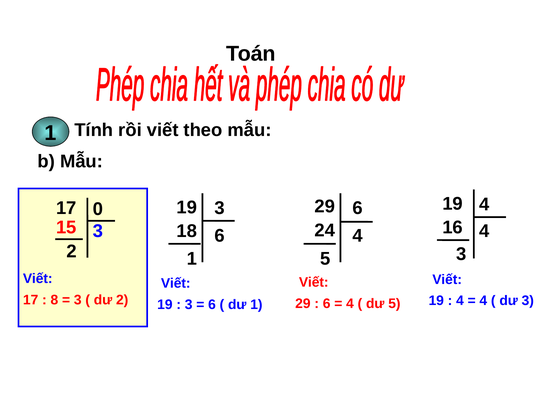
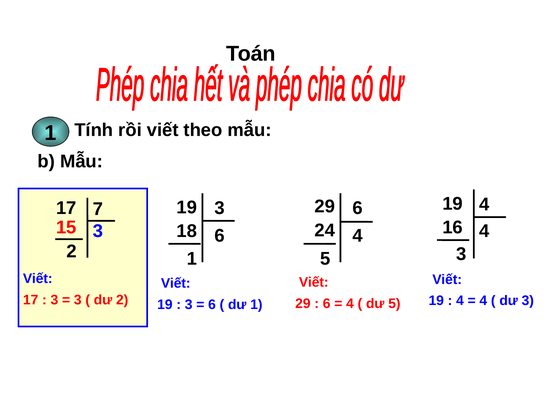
0: 0 -> 7
8 at (54, 300): 8 -> 3
